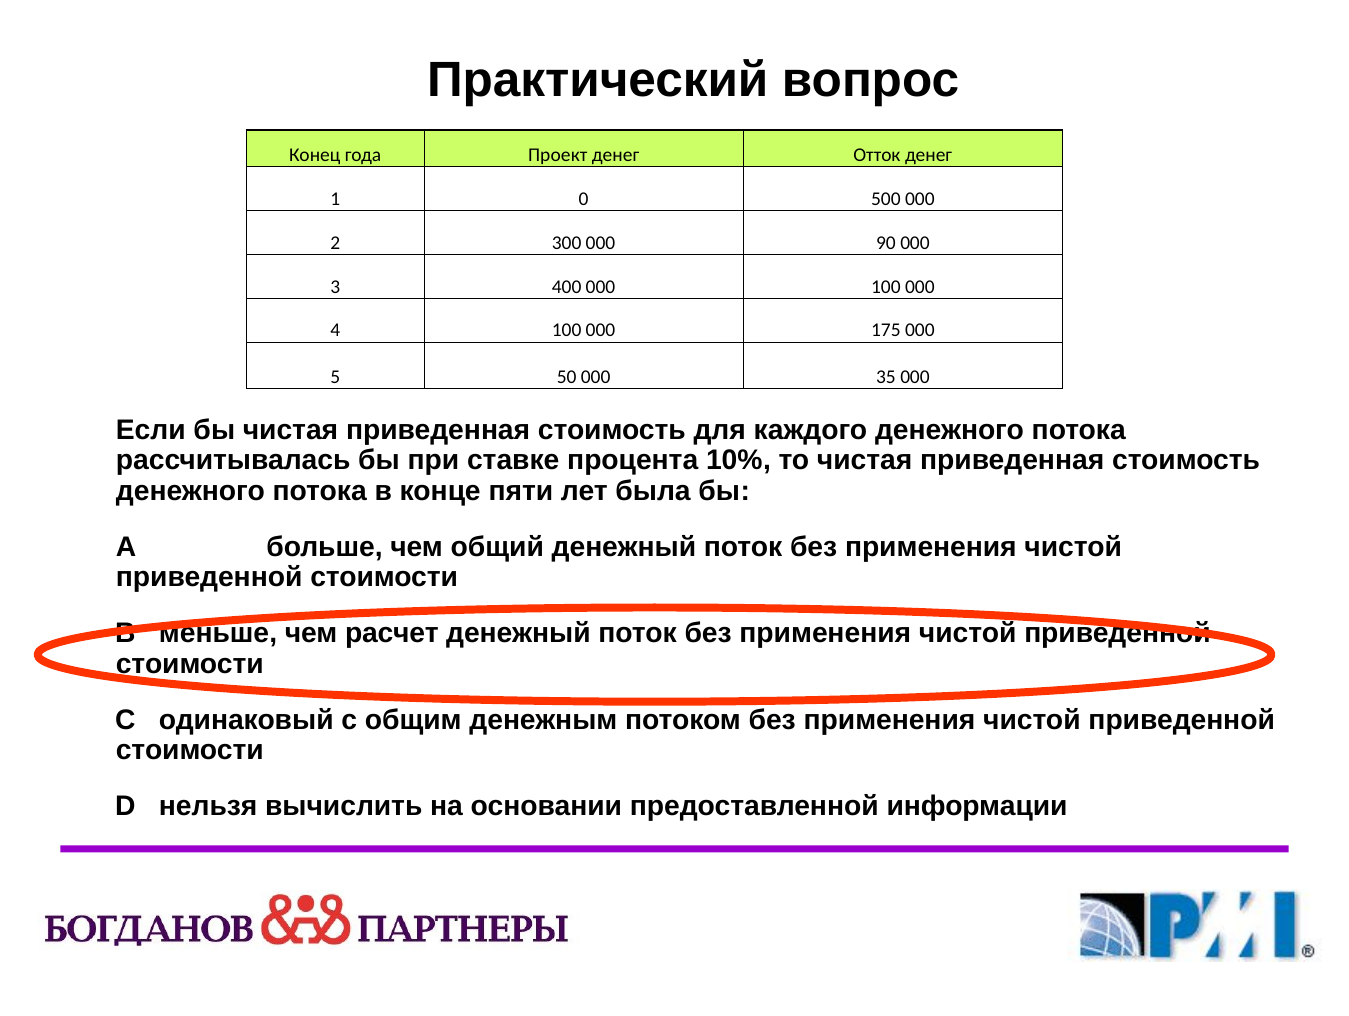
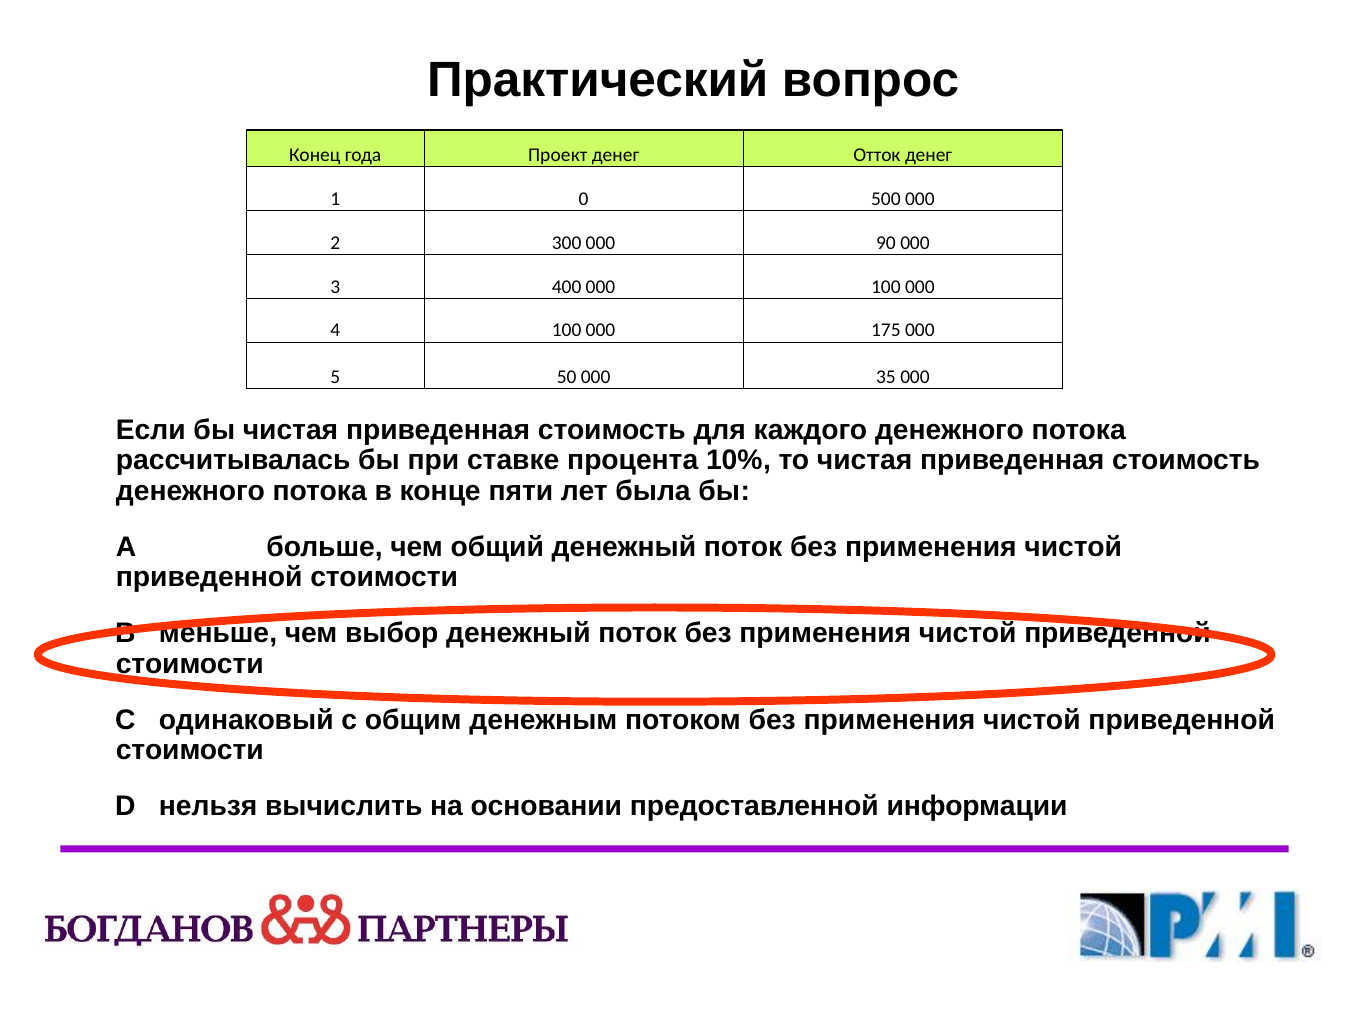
расчет: расчет -> выбор
